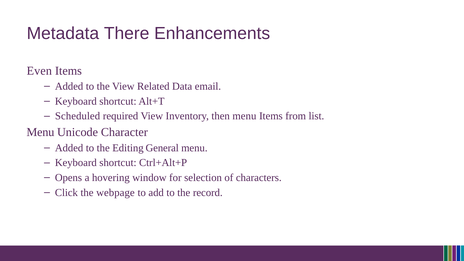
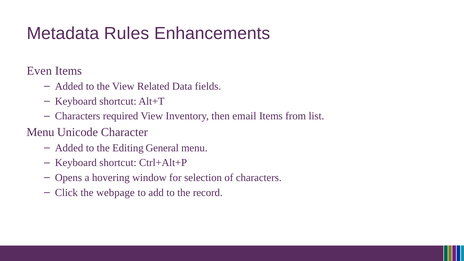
There: There -> Rules
email: email -> fields
Scheduled at (78, 116): Scheduled -> Characters
then menu: menu -> email
